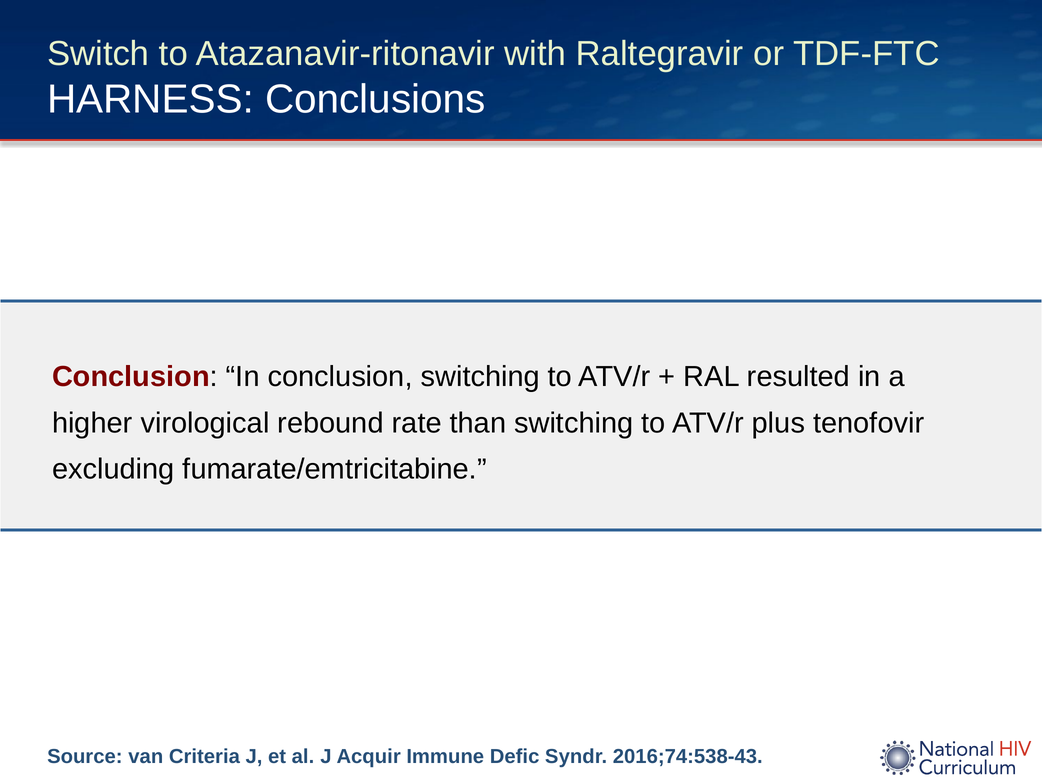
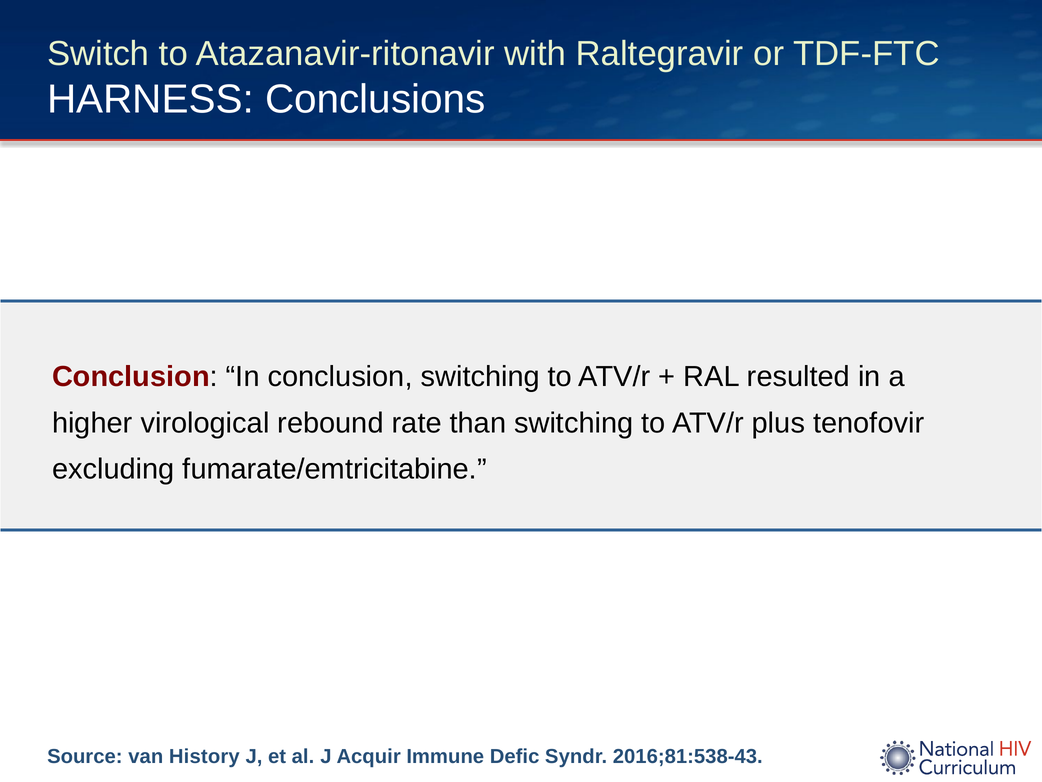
Criteria: Criteria -> History
2016;74:538-43: 2016;74:538-43 -> 2016;81:538-43
